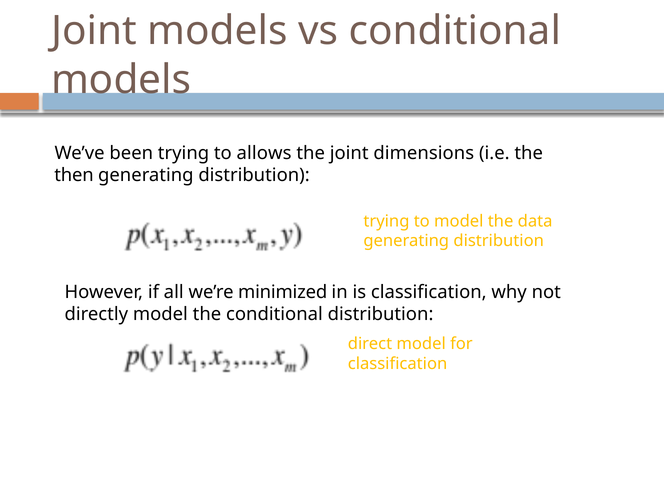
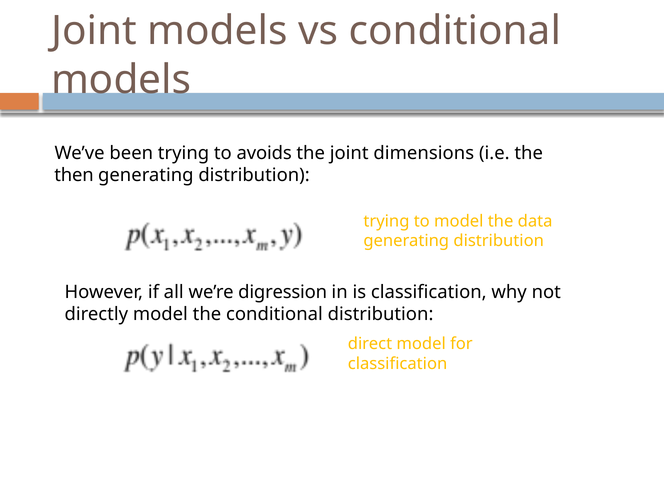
allows: allows -> avoids
minimized: minimized -> digression
